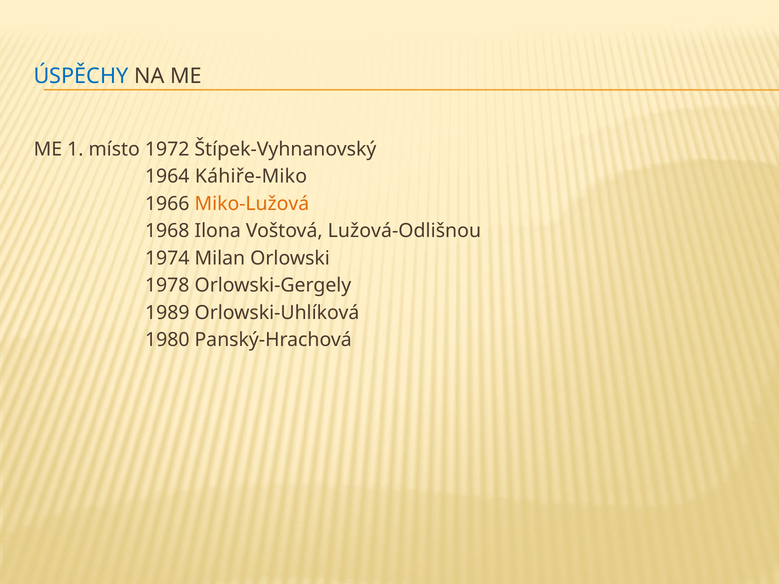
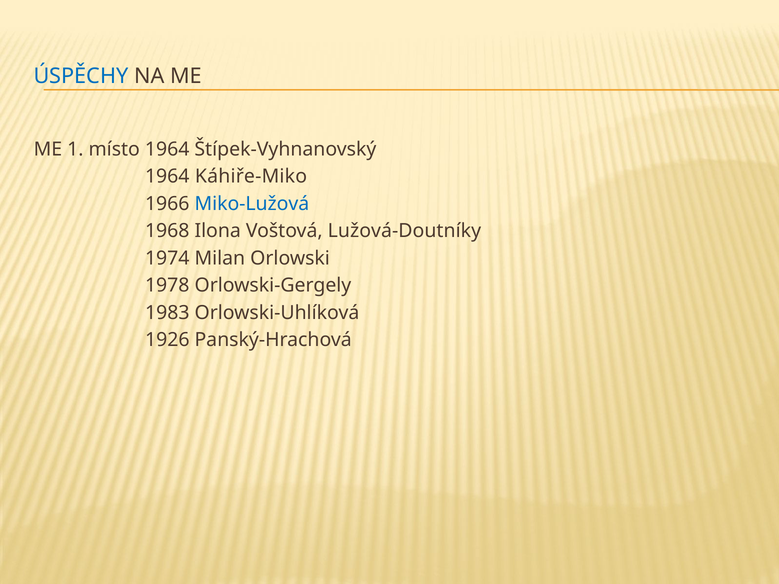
místo 1972: 1972 -> 1964
Miko-Lužová colour: orange -> blue
Lužová-Odlišnou: Lužová-Odlišnou -> Lužová-Doutníky
1989: 1989 -> 1983
1980: 1980 -> 1926
